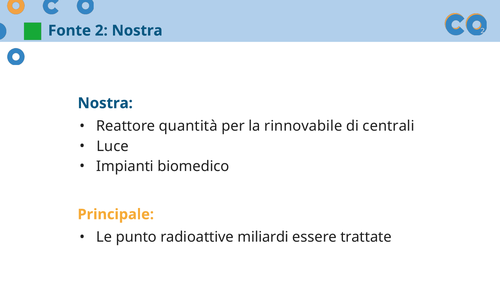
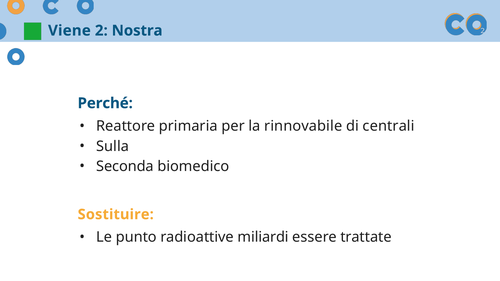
Fonte: Fonte -> Viene
Nostra at (105, 103): Nostra -> Perché
quantità: quantità -> primaria
Luce: Luce -> Sulla
Impianti: Impianti -> Seconda
Principale: Principale -> Sostituire
